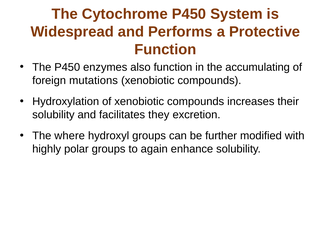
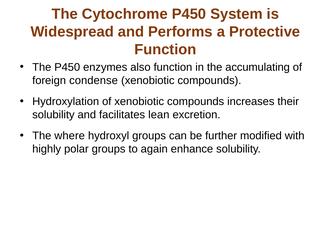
mutations: mutations -> condense
they: they -> lean
